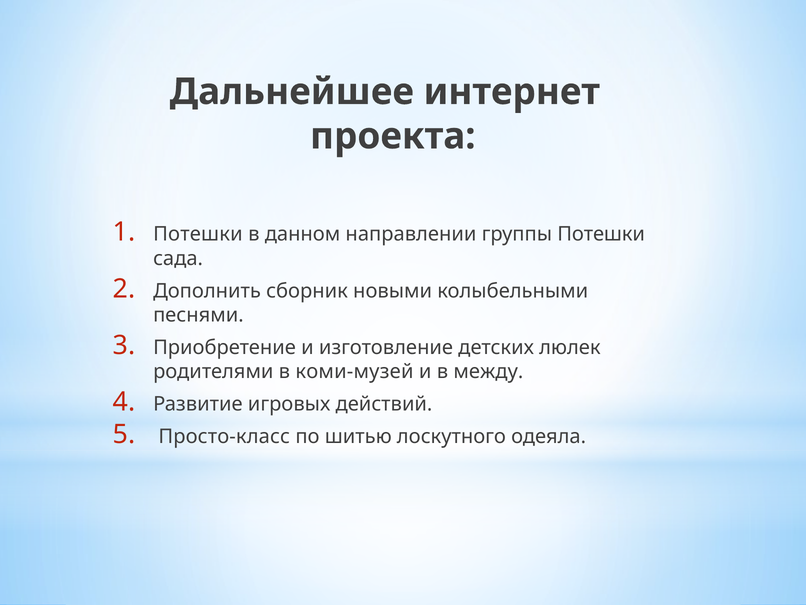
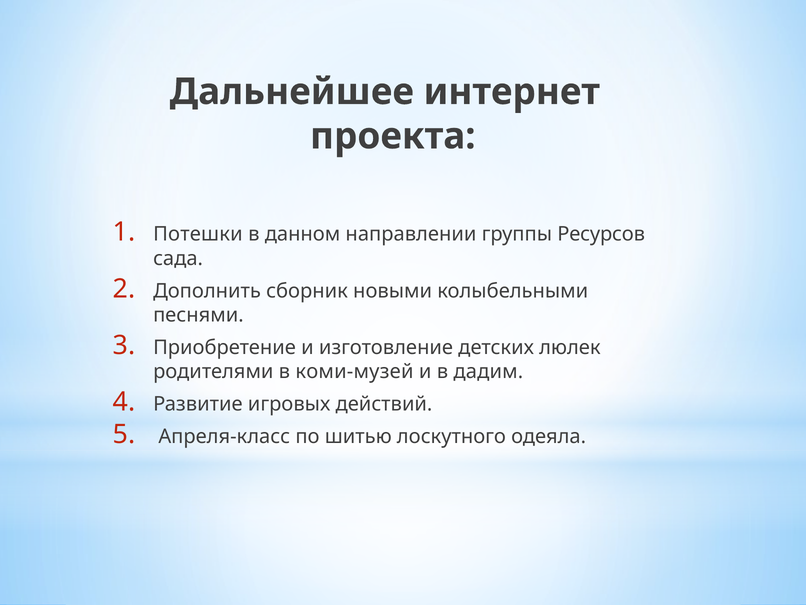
группы Потешки: Потешки -> Ресурсов
между: между -> дадим
Просто-класс: Просто-класс -> Апреля-класс
